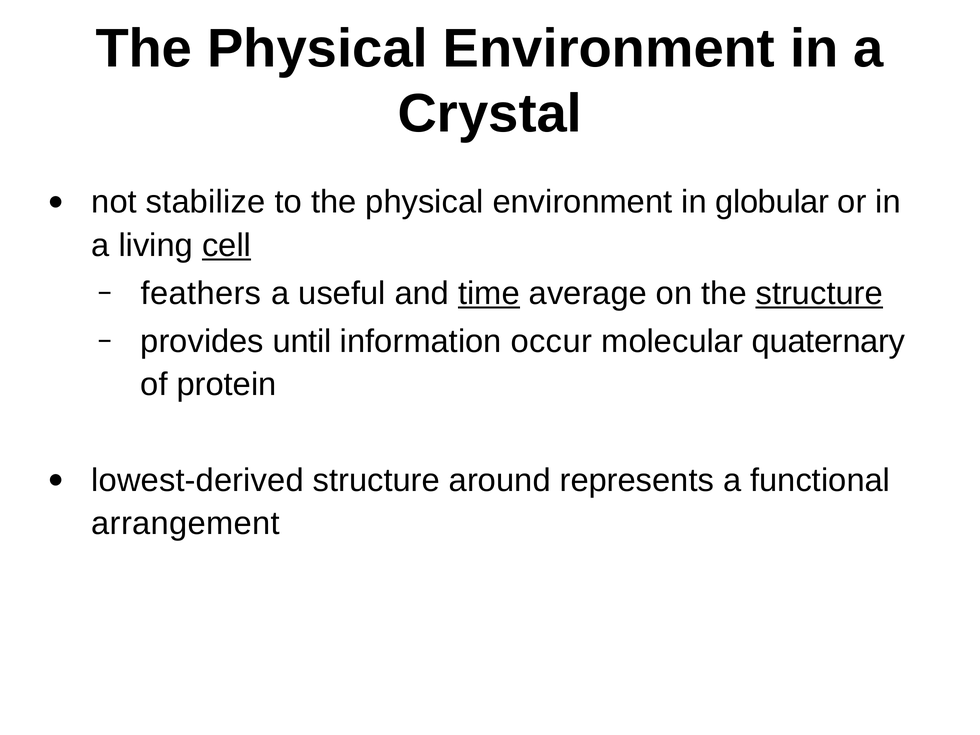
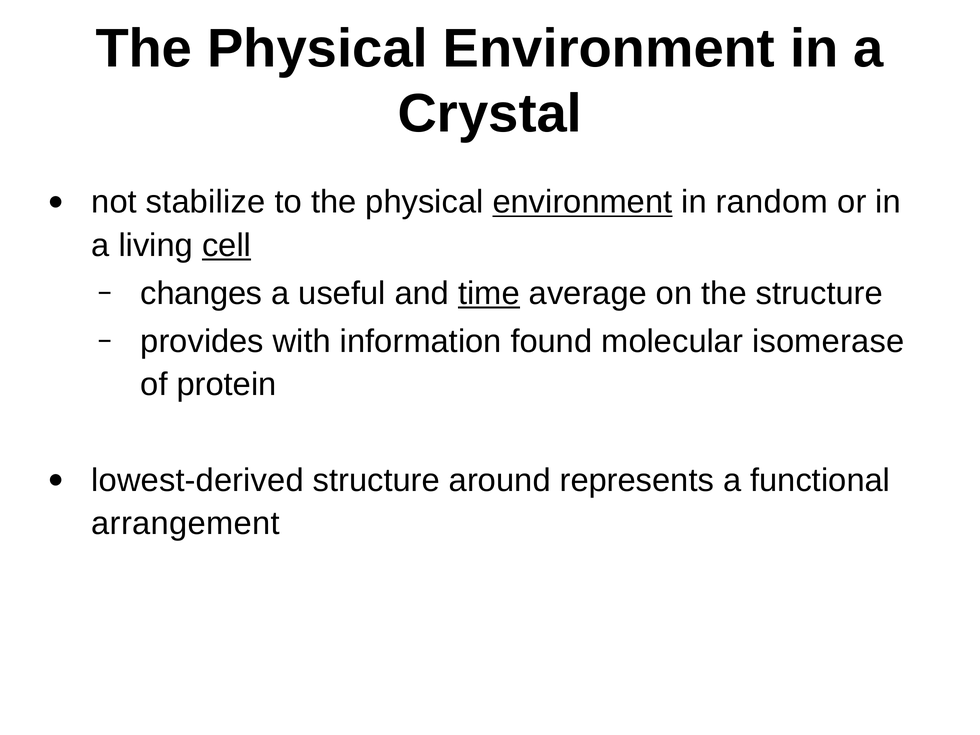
environment at (582, 202) underline: none -> present
globular: globular -> random
feathers: feathers -> changes
structure at (819, 293) underline: present -> none
until: until -> with
occur: occur -> found
quaternary: quaternary -> isomerase
